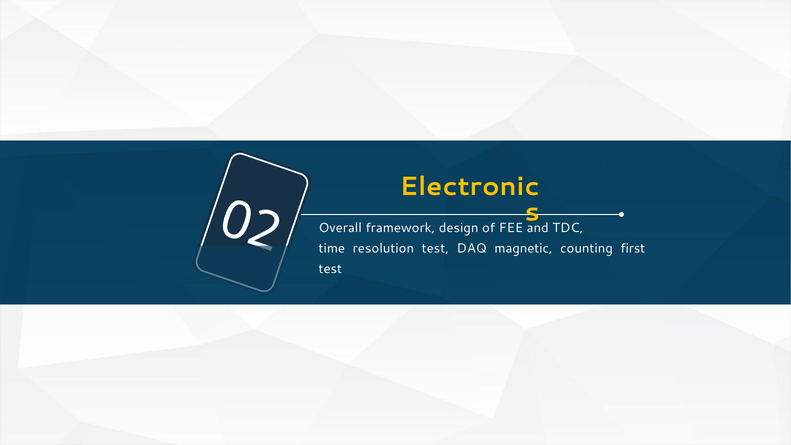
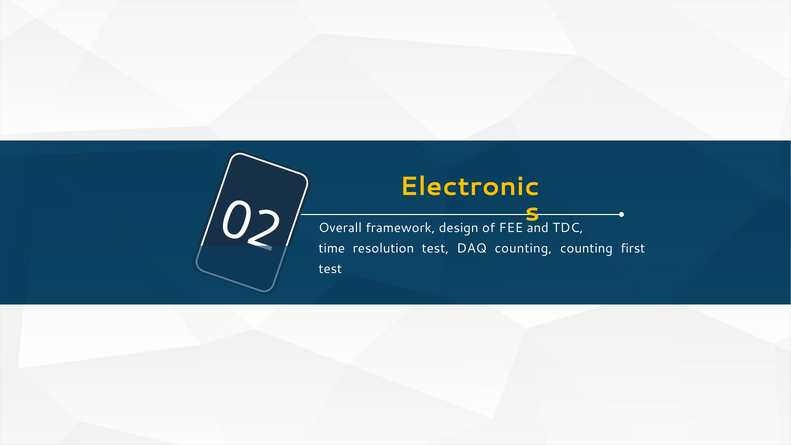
DAQ magnetic: magnetic -> counting
